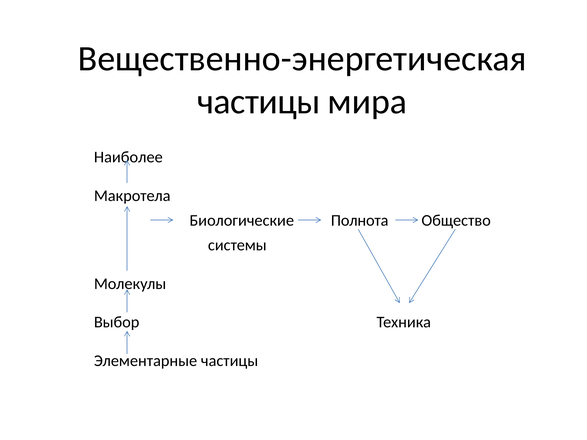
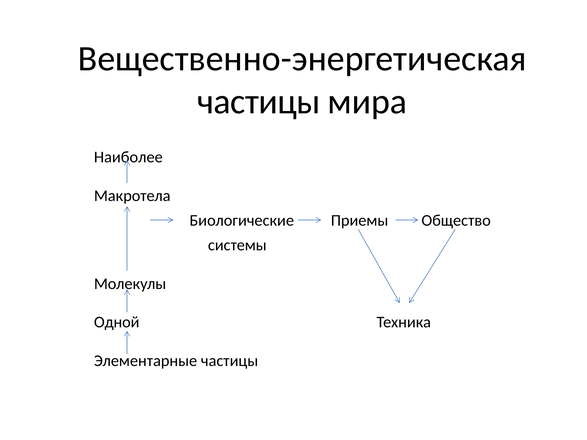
Полнота: Полнота -> Приемы
Выбор: Выбор -> Одной
